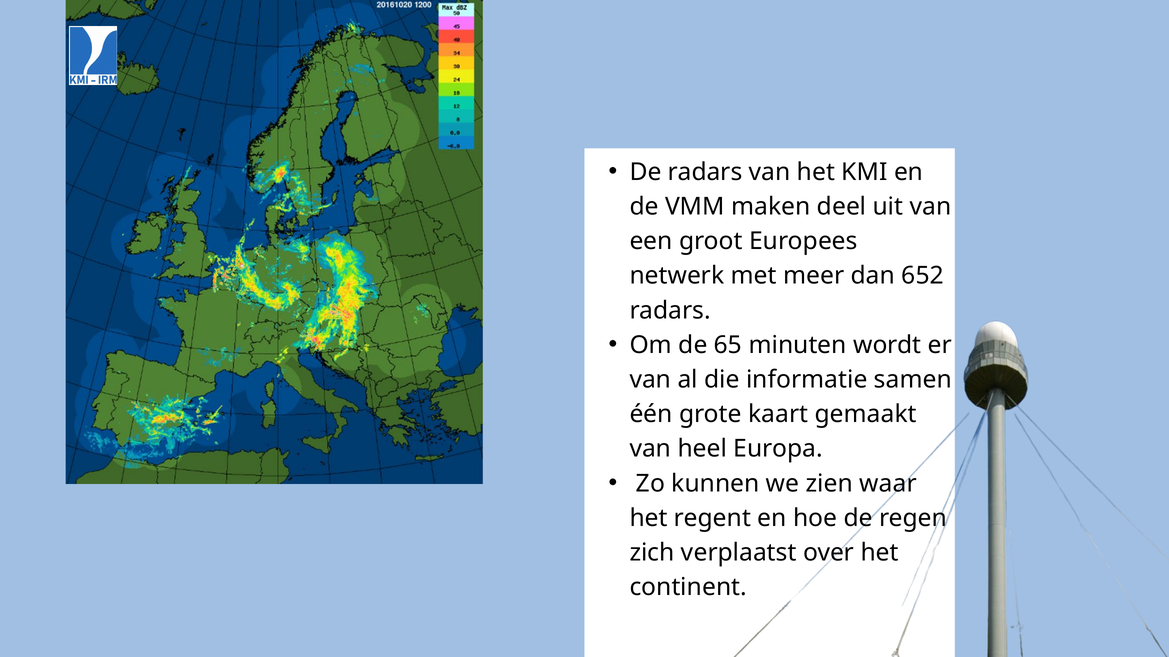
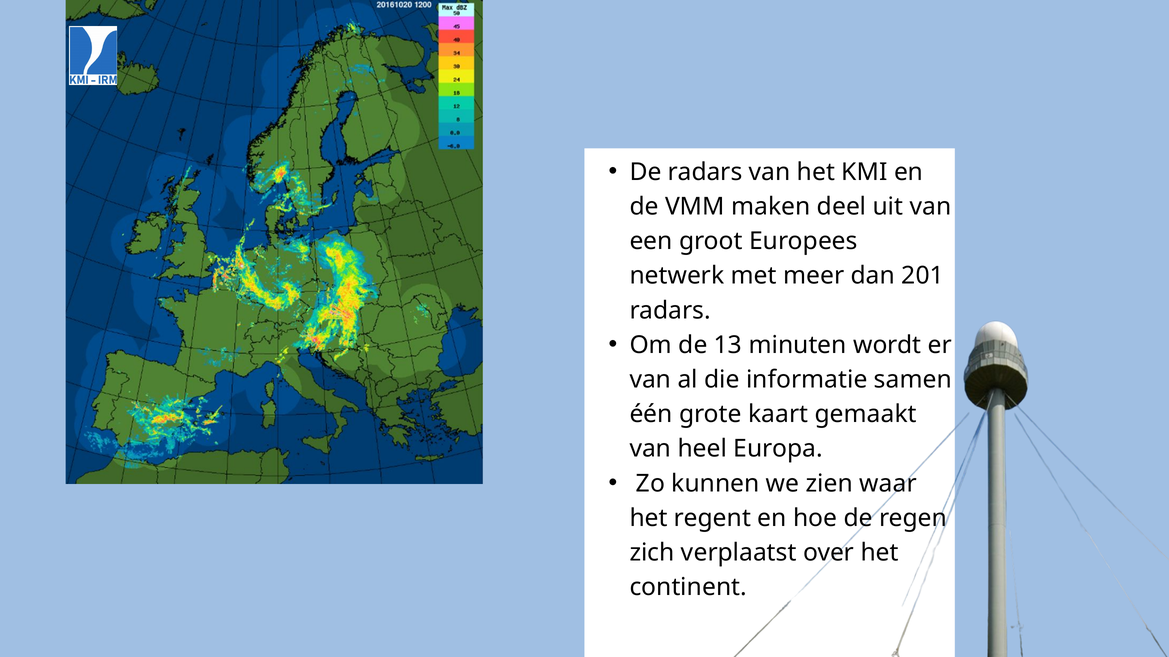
652: 652 -> 201
65: 65 -> 13
